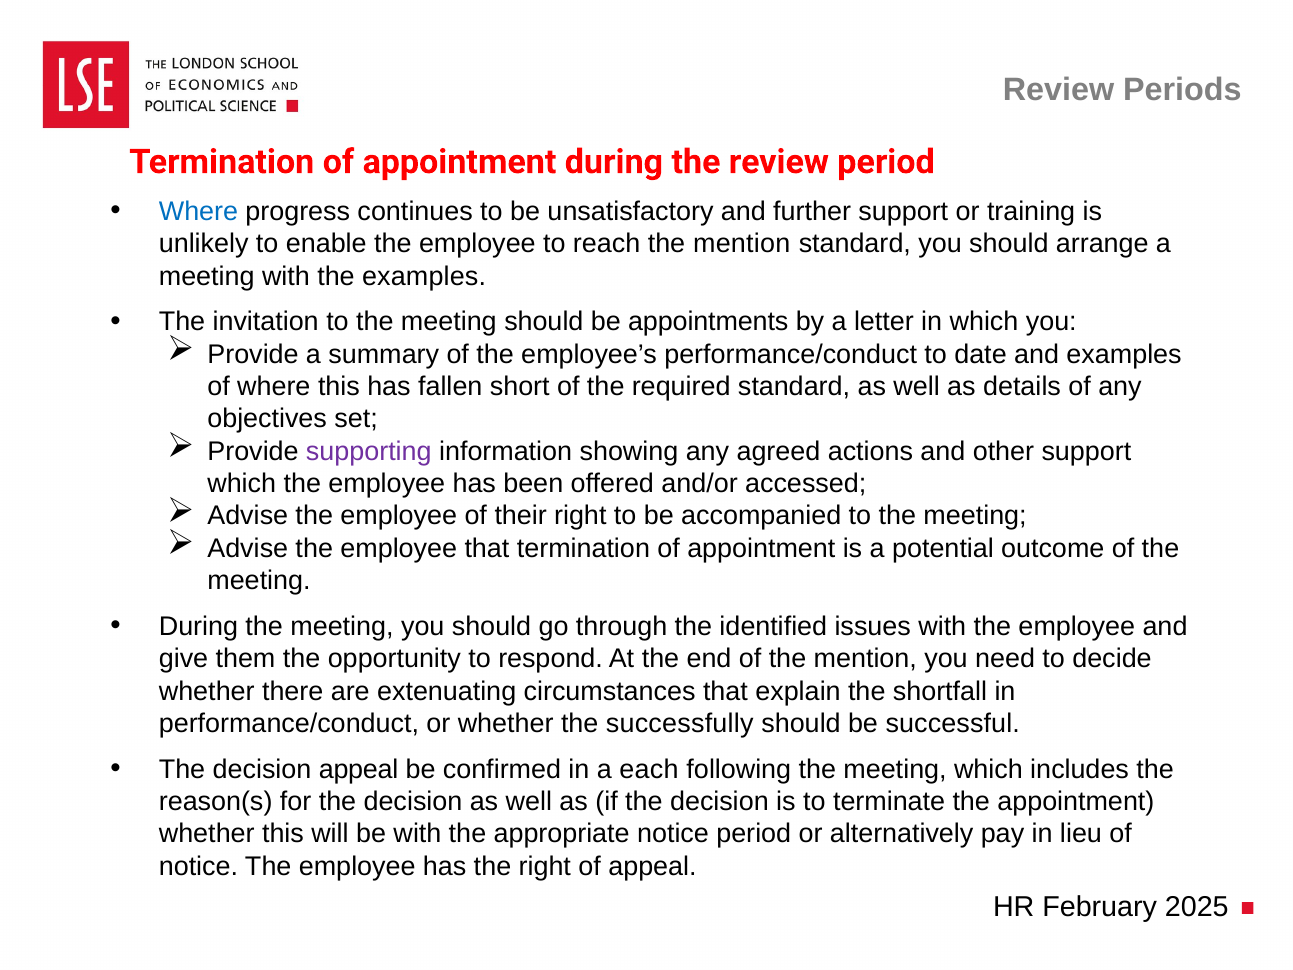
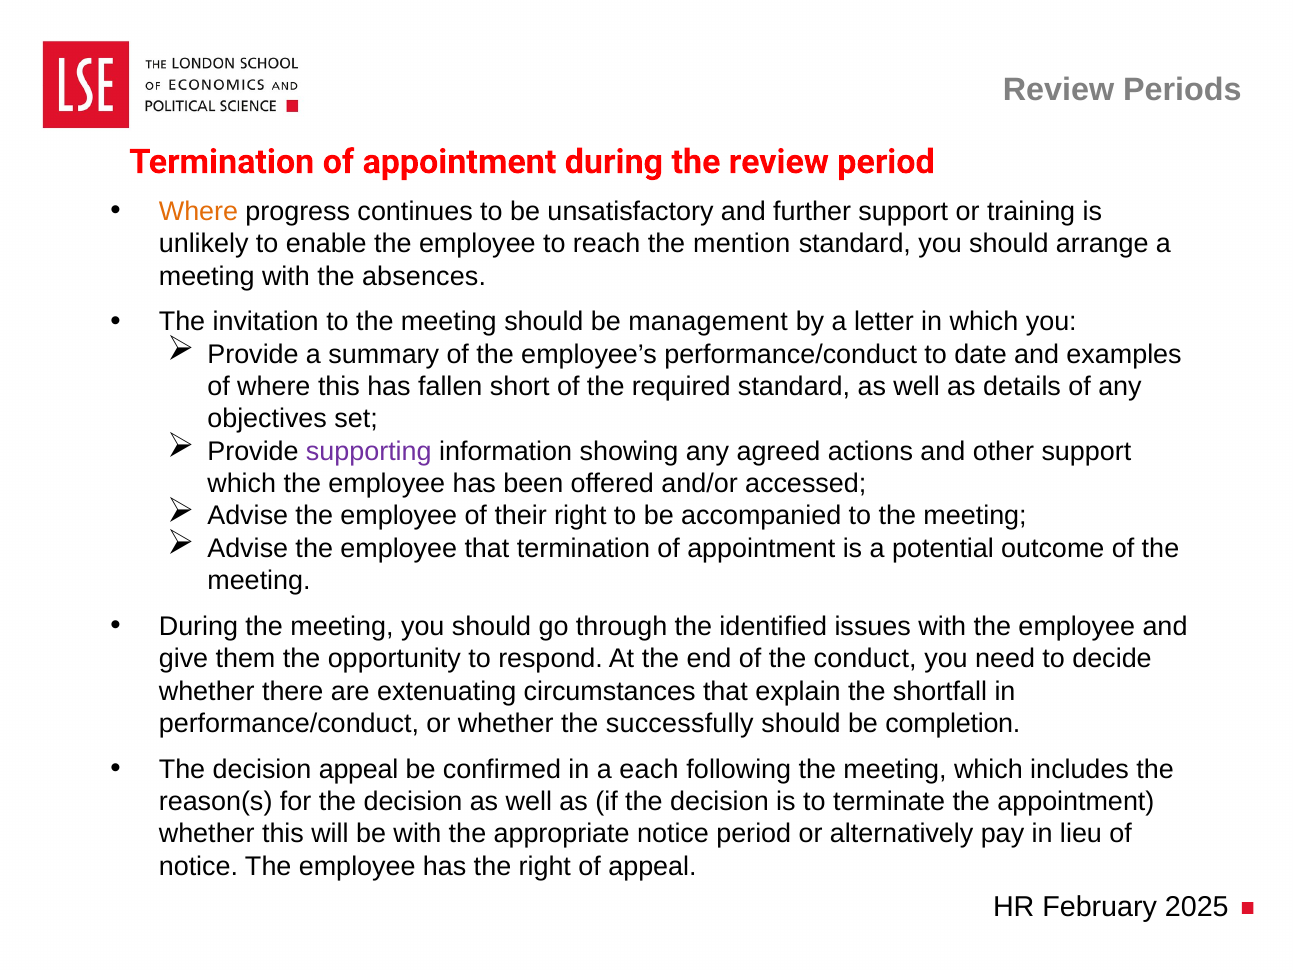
Where at (199, 211) colour: blue -> orange
the examples: examples -> absences
appointments: appointments -> management
of the mention: mention -> conduct
successful: successful -> completion
